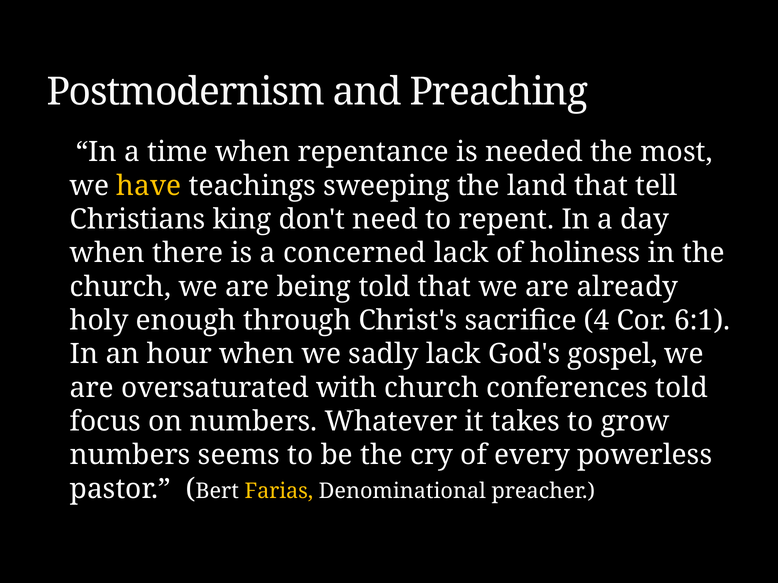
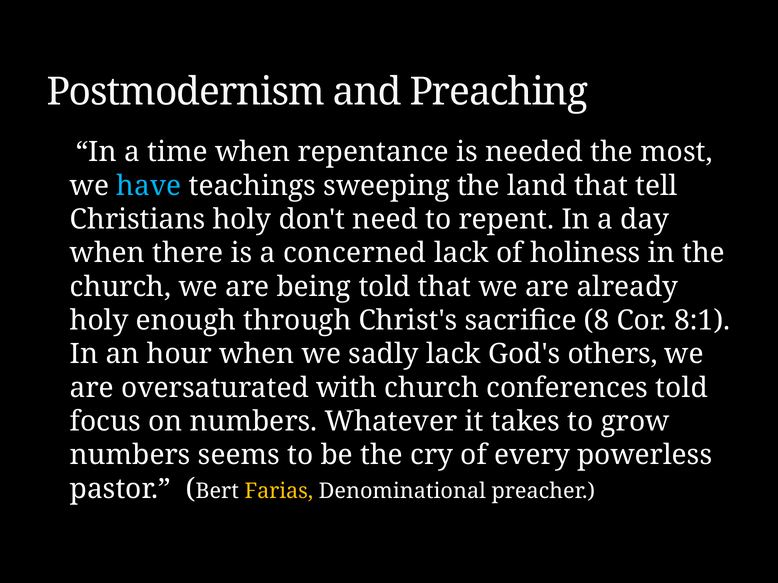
have colour: yellow -> light blue
Christians king: king -> holy
4: 4 -> 8
6:1: 6:1 -> 8:1
gospel: gospel -> others
